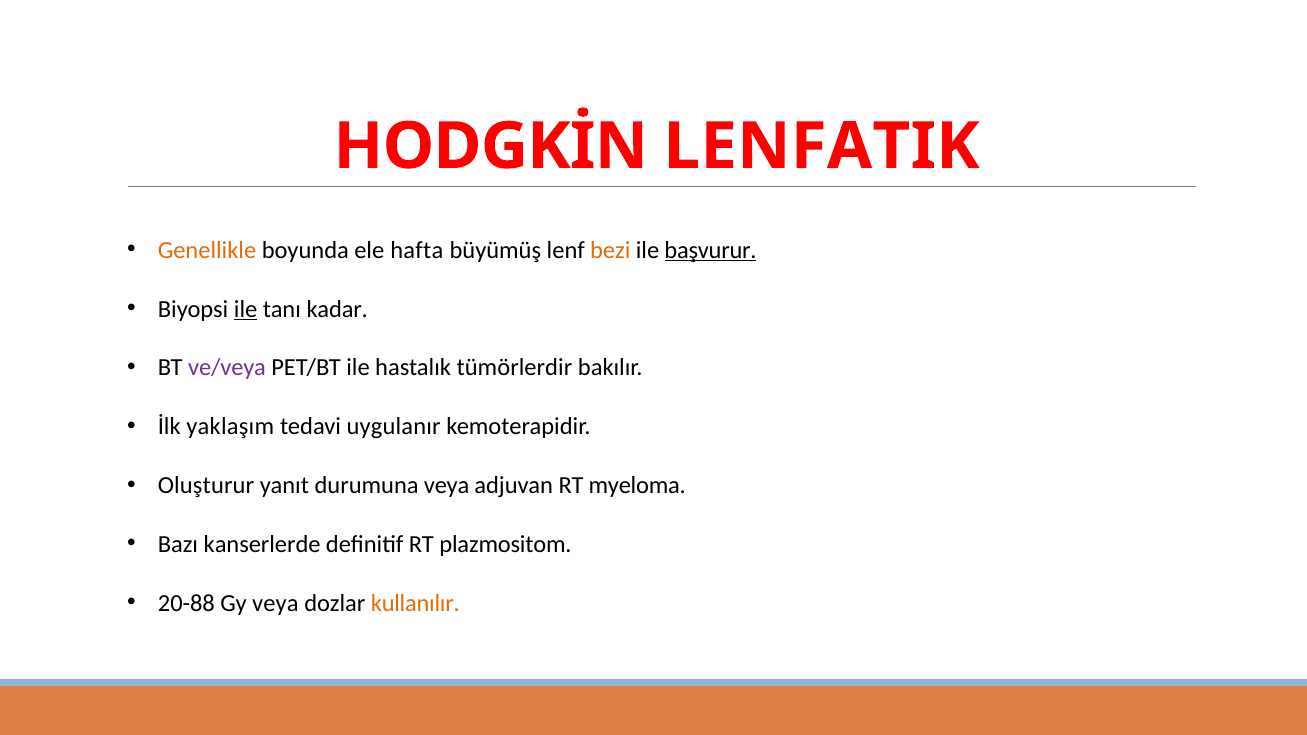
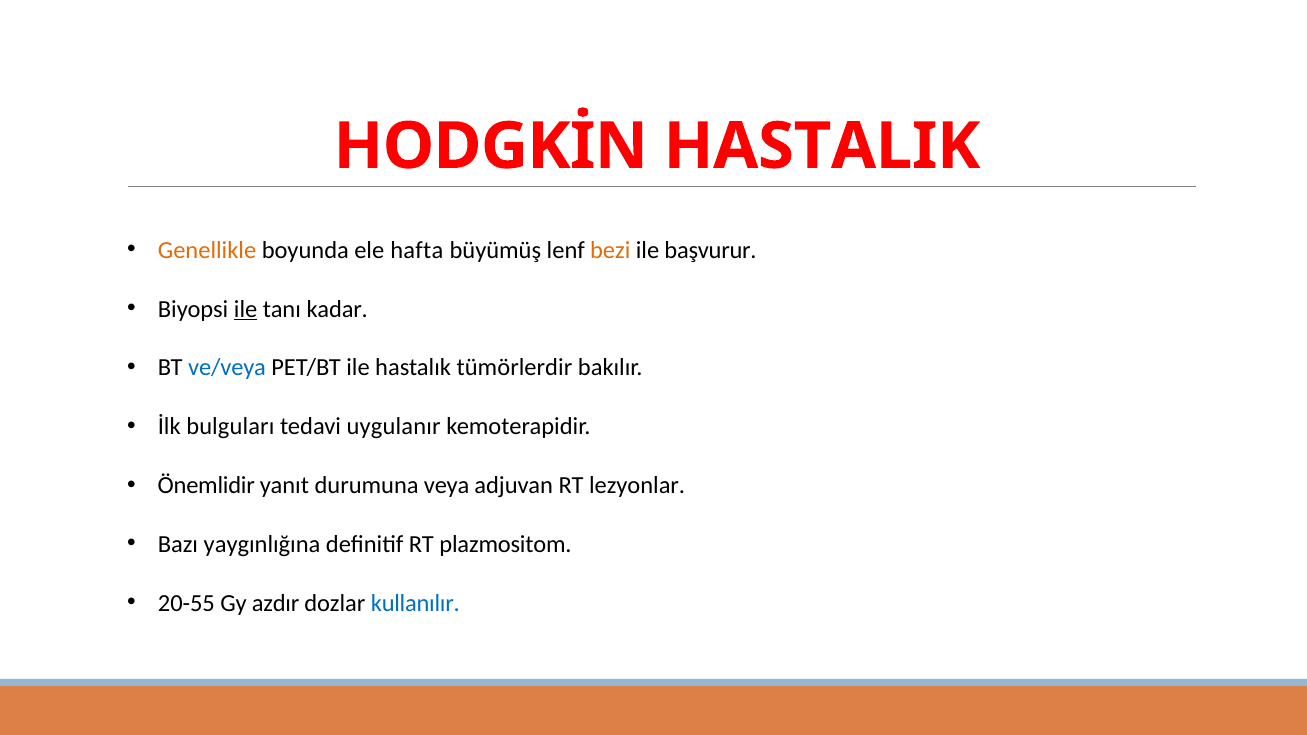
LENFATIK: LENFATIK -> HASTALIK
başvurur underline: present -> none
ve/veya colour: purple -> blue
yaklaşım: yaklaşım -> bulguları
Oluşturur: Oluşturur -> Önemlidir
myeloma: myeloma -> lezyonlar
kanserlerde: kanserlerde -> yaygınlığına
20-88: 20-88 -> 20-55
Gy veya: veya -> azdır
kullanılır colour: orange -> blue
